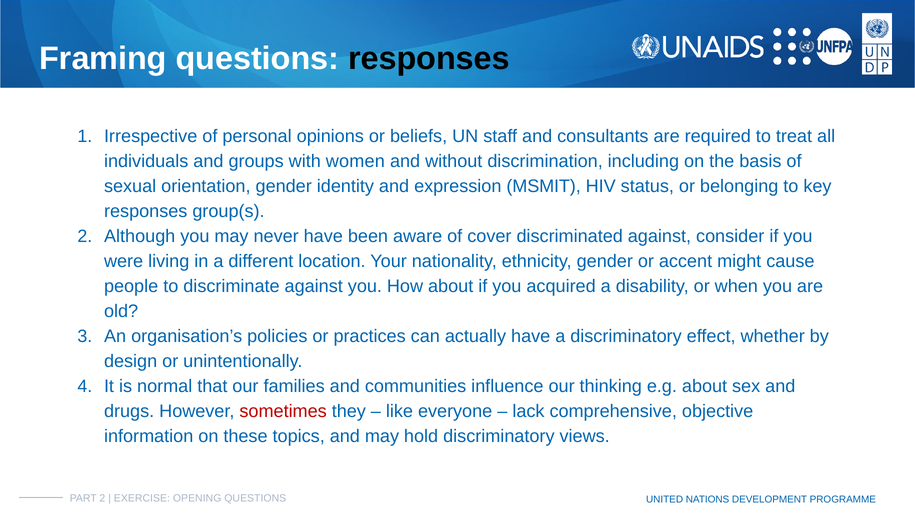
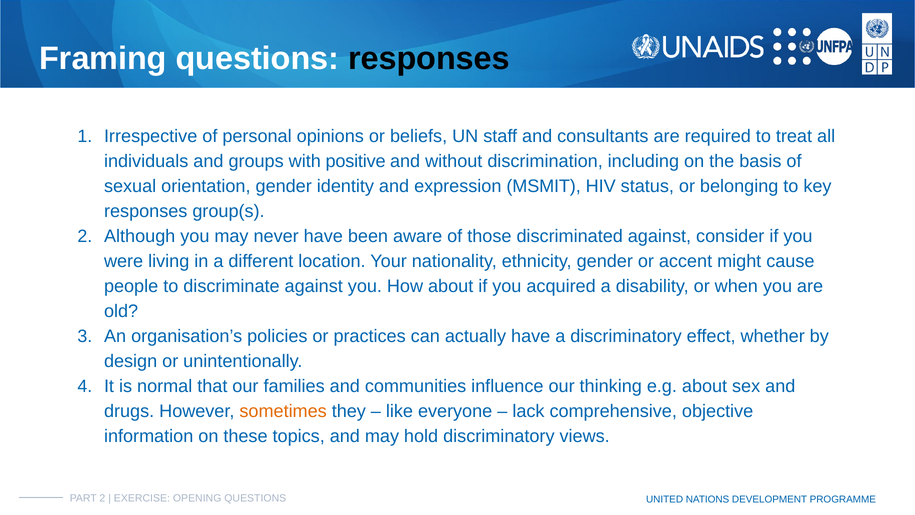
women: women -> positive
cover: cover -> those
sometimes colour: red -> orange
